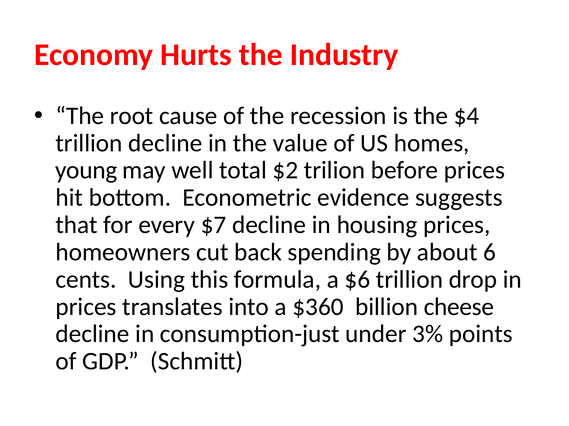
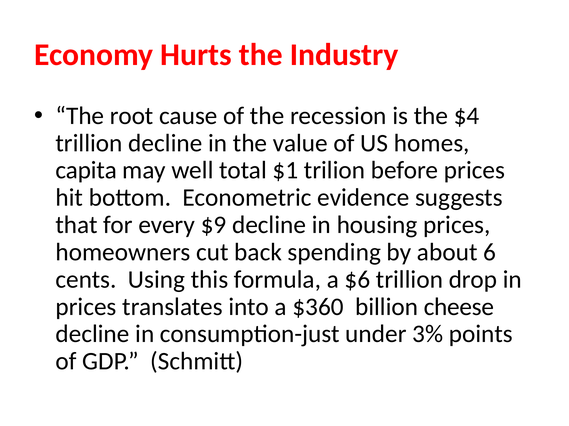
young: young -> capita
$2: $2 -> $1
$7: $7 -> $9
